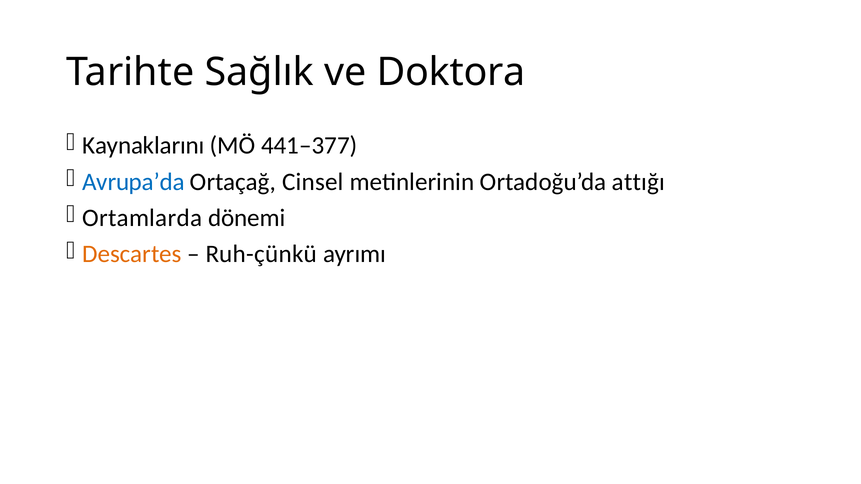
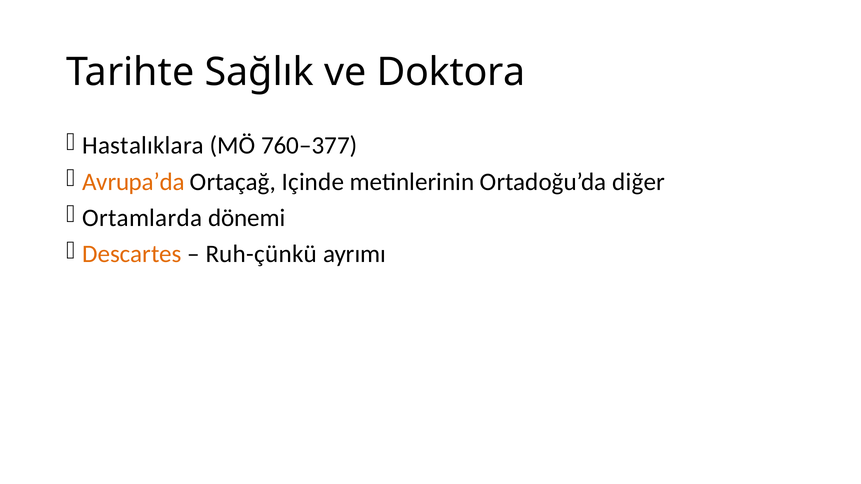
Kaynaklarını: Kaynaklarını -> Hastalıklara
441–377: 441–377 -> 760–377
Avrupa’da colour: blue -> orange
Cinsel: Cinsel -> Içinde
attığı: attığı -> diğer
